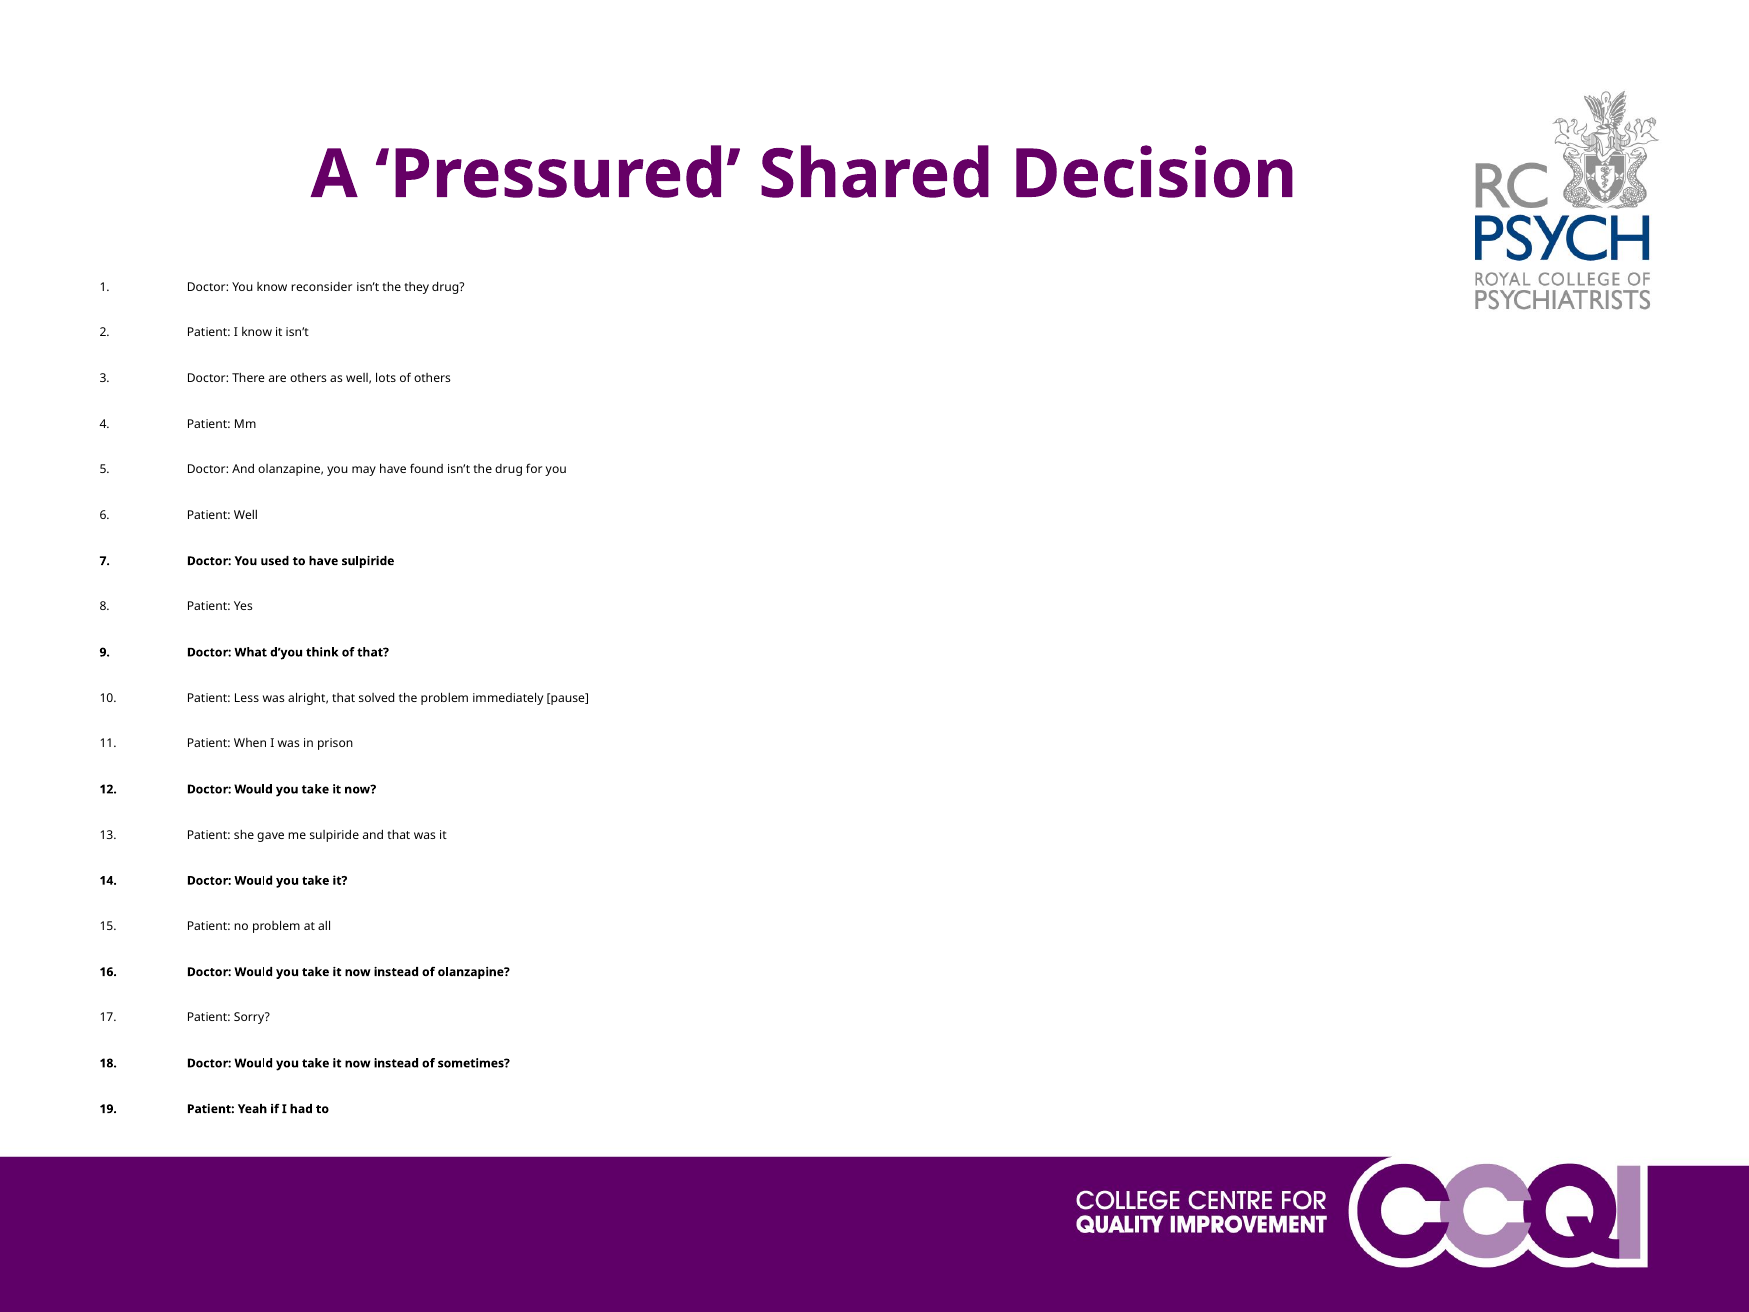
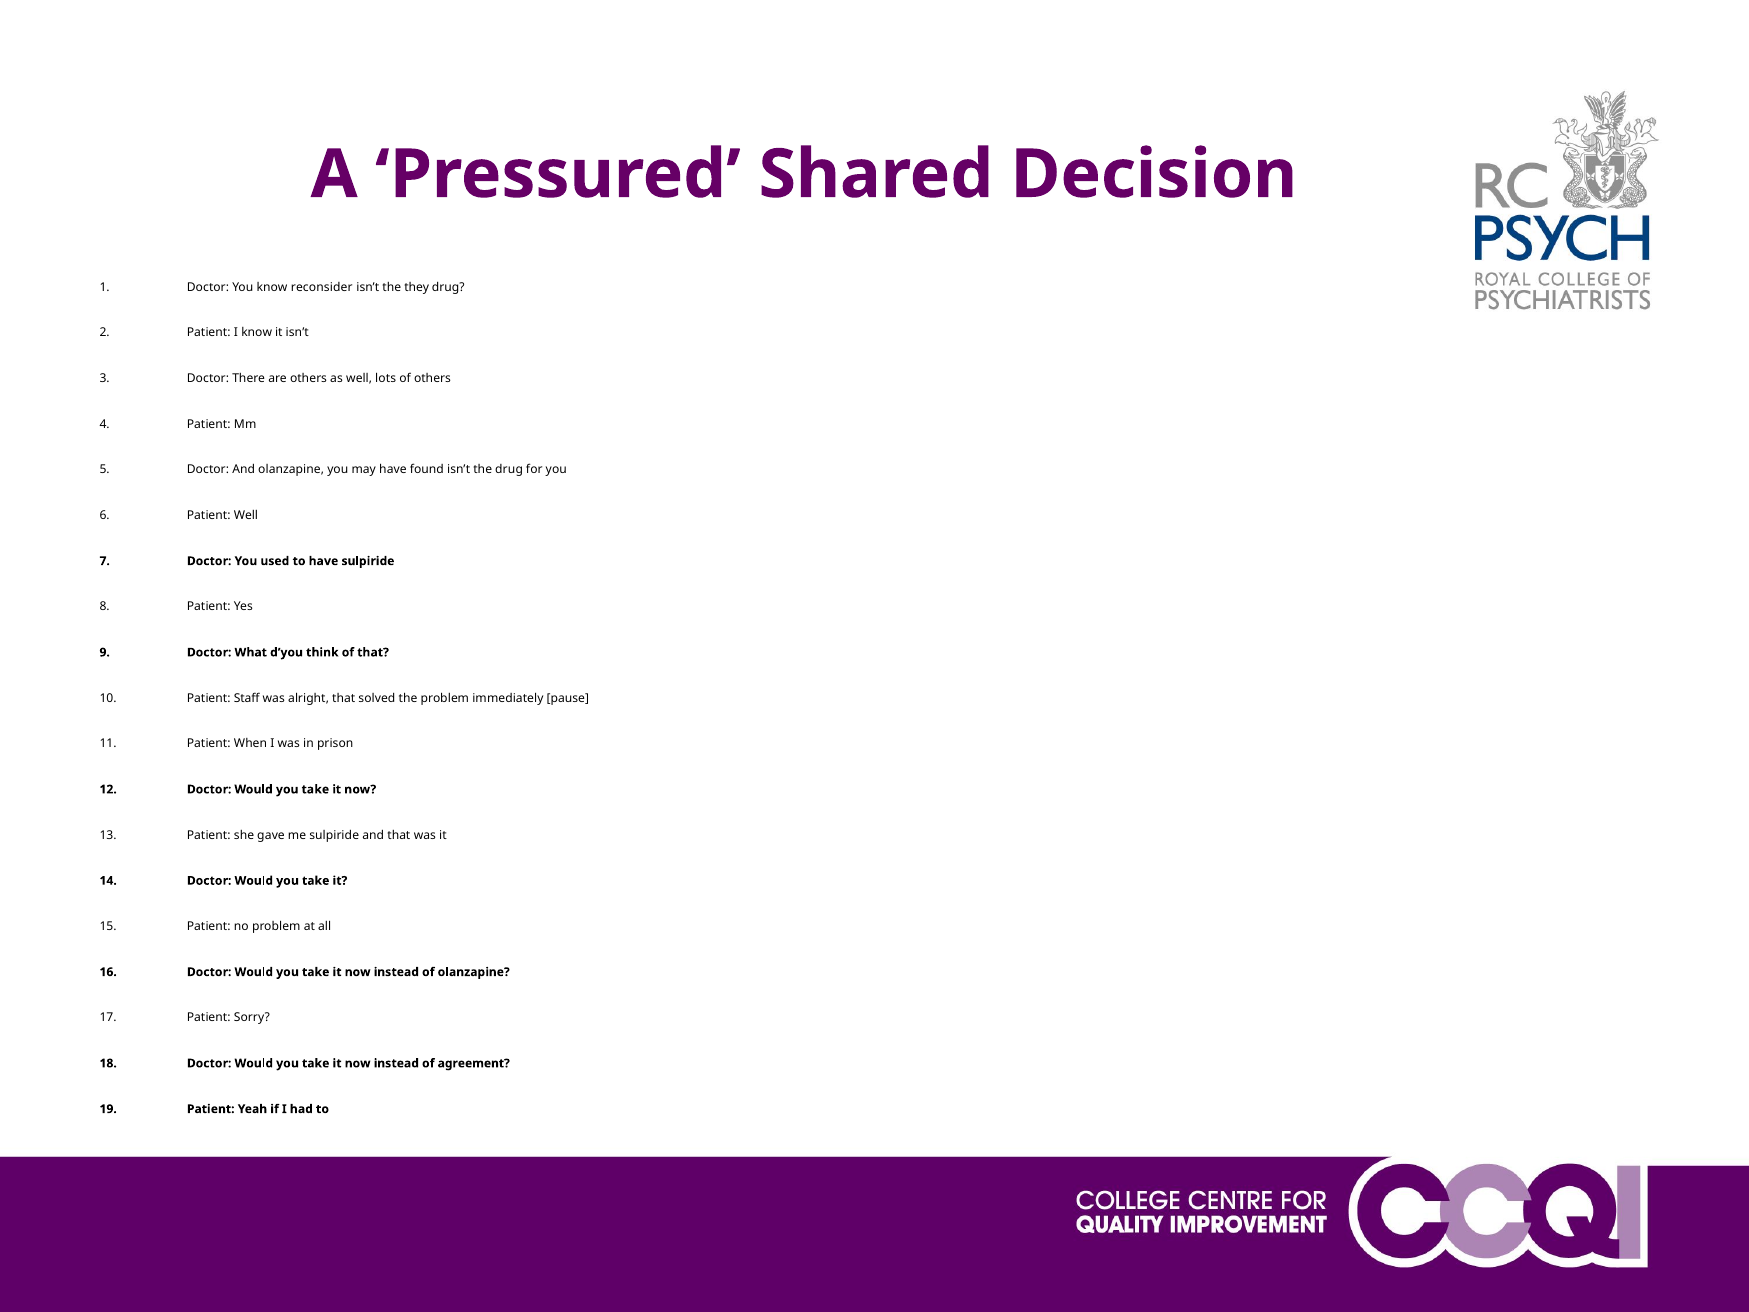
Less: Less -> Staff
sometimes: sometimes -> agreement
